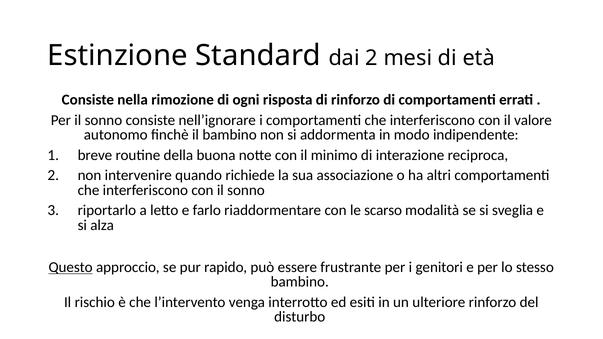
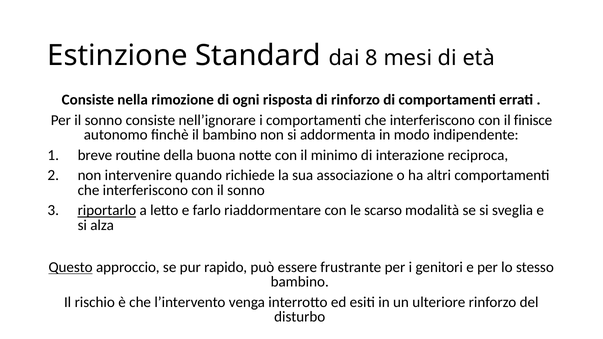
dai 2: 2 -> 8
valore: valore -> finisce
riportarlo underline: none -> present
